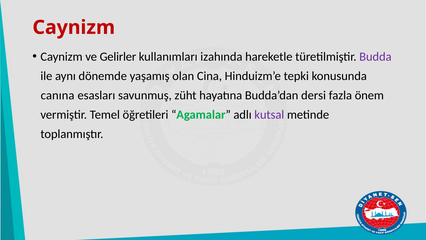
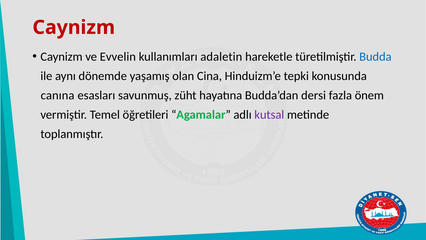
Gelirler: Gelirler -> Evvelin
izahında: izahında -> adaletin
Budda colour: purple -> blue
